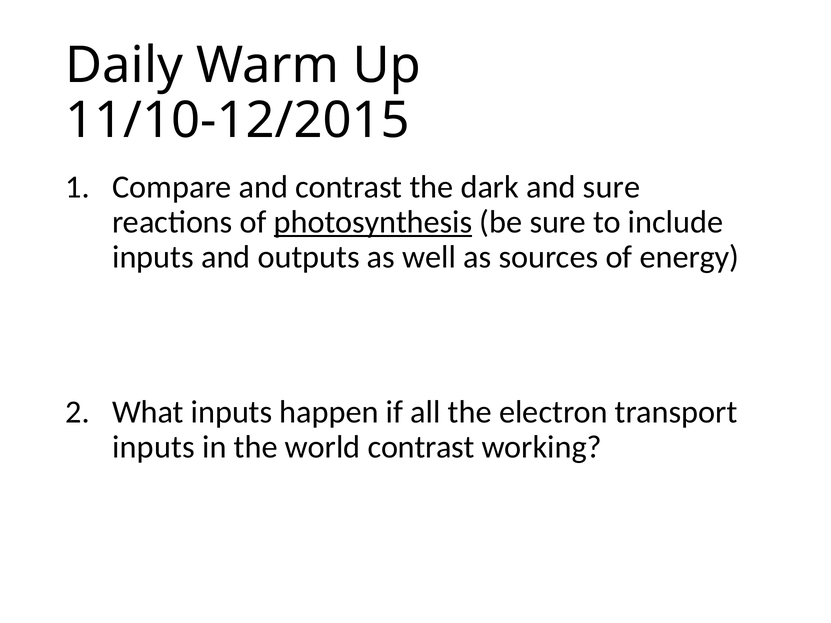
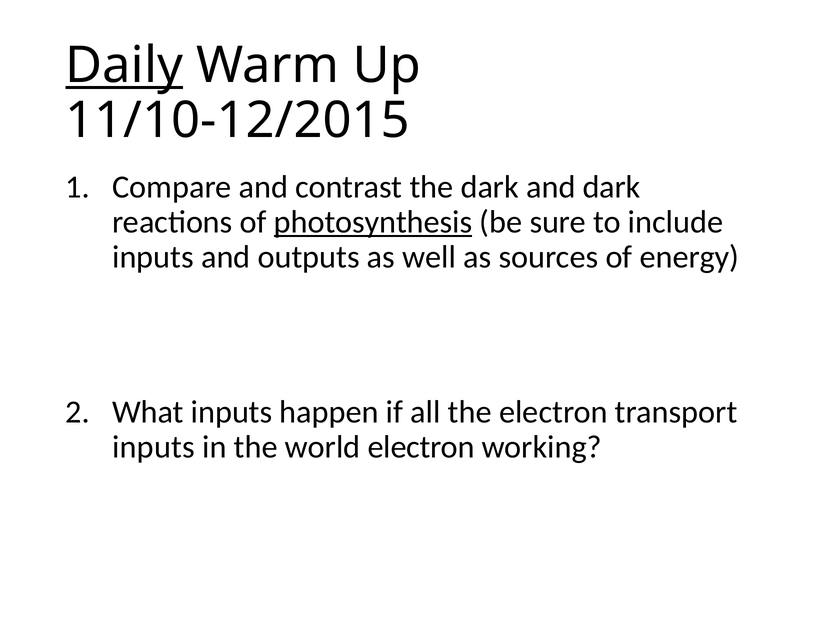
Daily underline: none -> present
and sure: sure -> dark
world contrast: contrast -> electron
